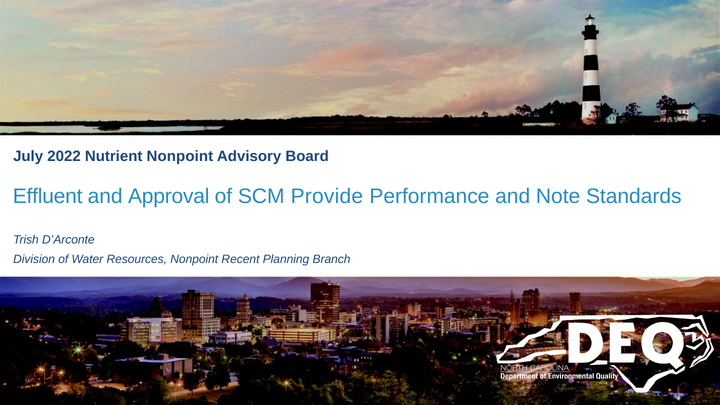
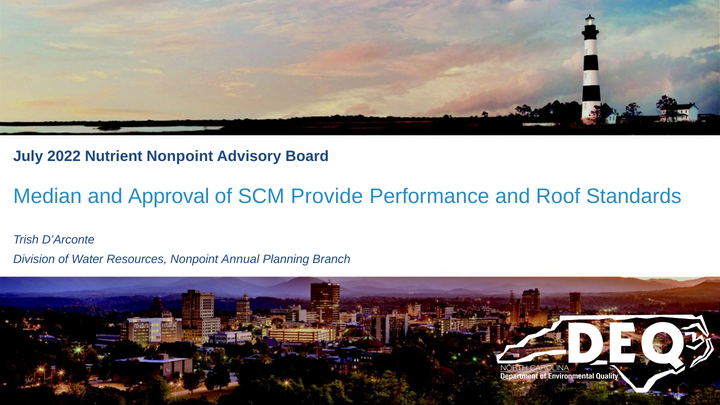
Effluent: Effluent -> Median
Note: Note -> Roof
Recent: Recent -> Annual
